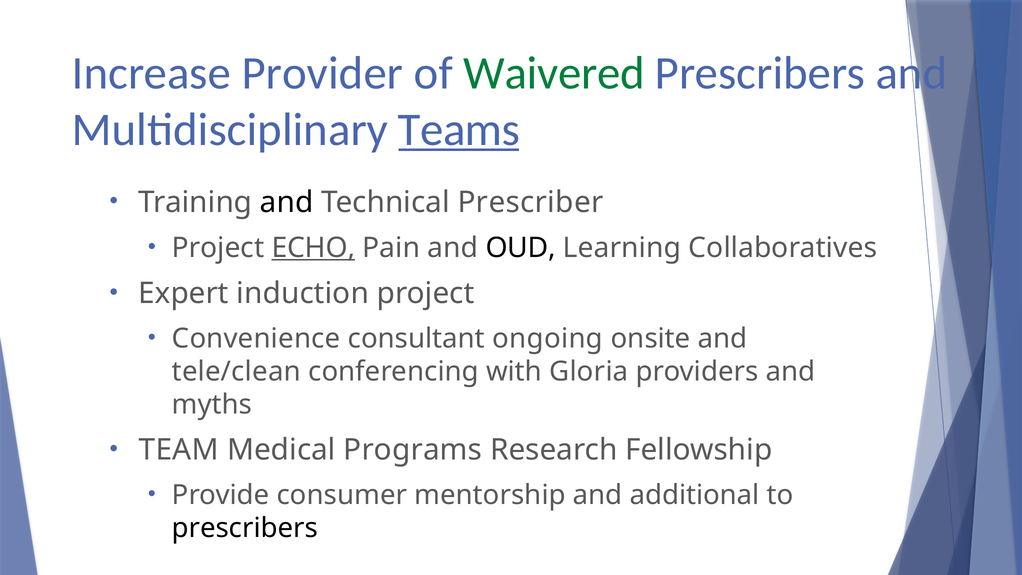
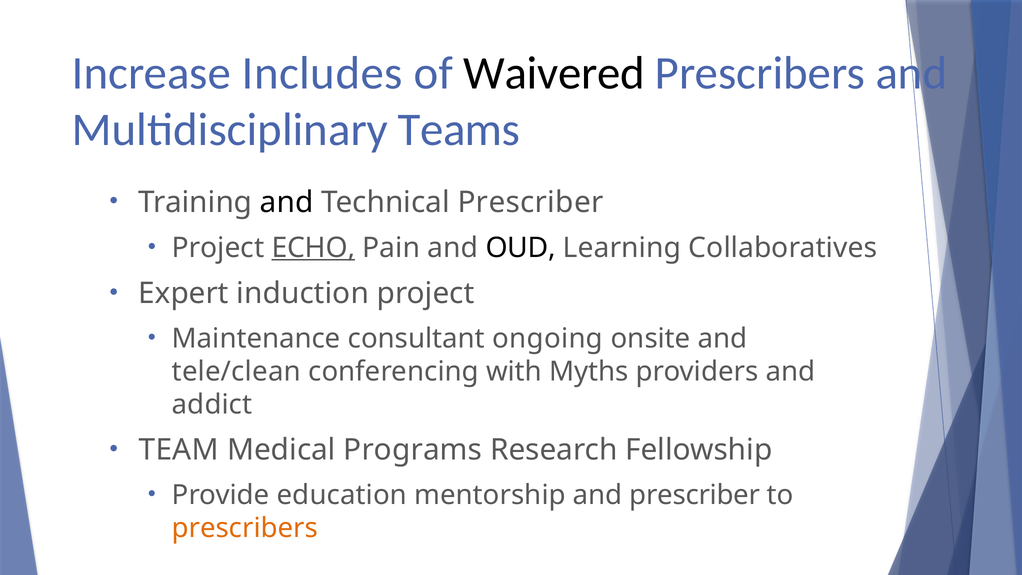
Provider: Provider -> Includes
Waivered colour: green -> black
Teams underline: present -> none
Convenience: Convenience -> Maintenance
Gloria: Gloria -> Myths
myths: myths -> addict
consumer: consumer -> education
and additional: additional -> prescriber
prescribers at (245, 528) colour: black -> orange
